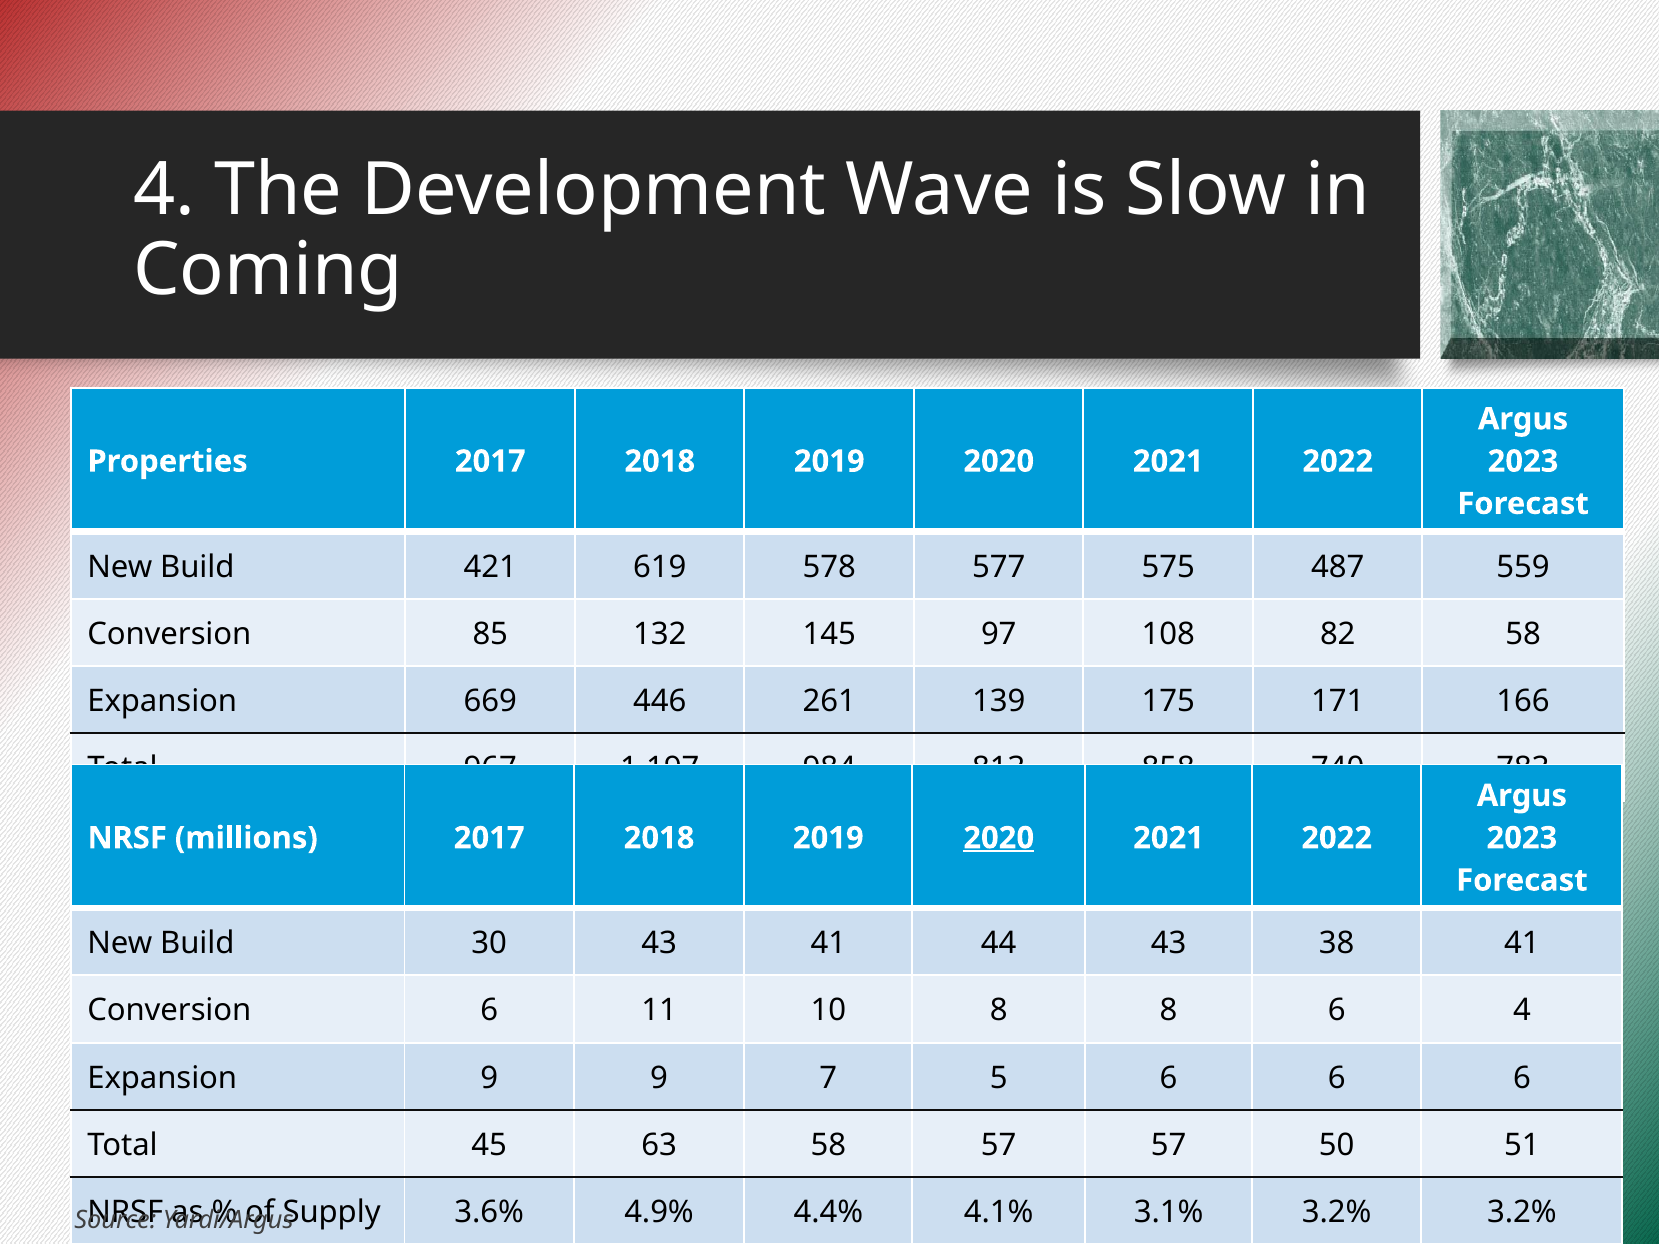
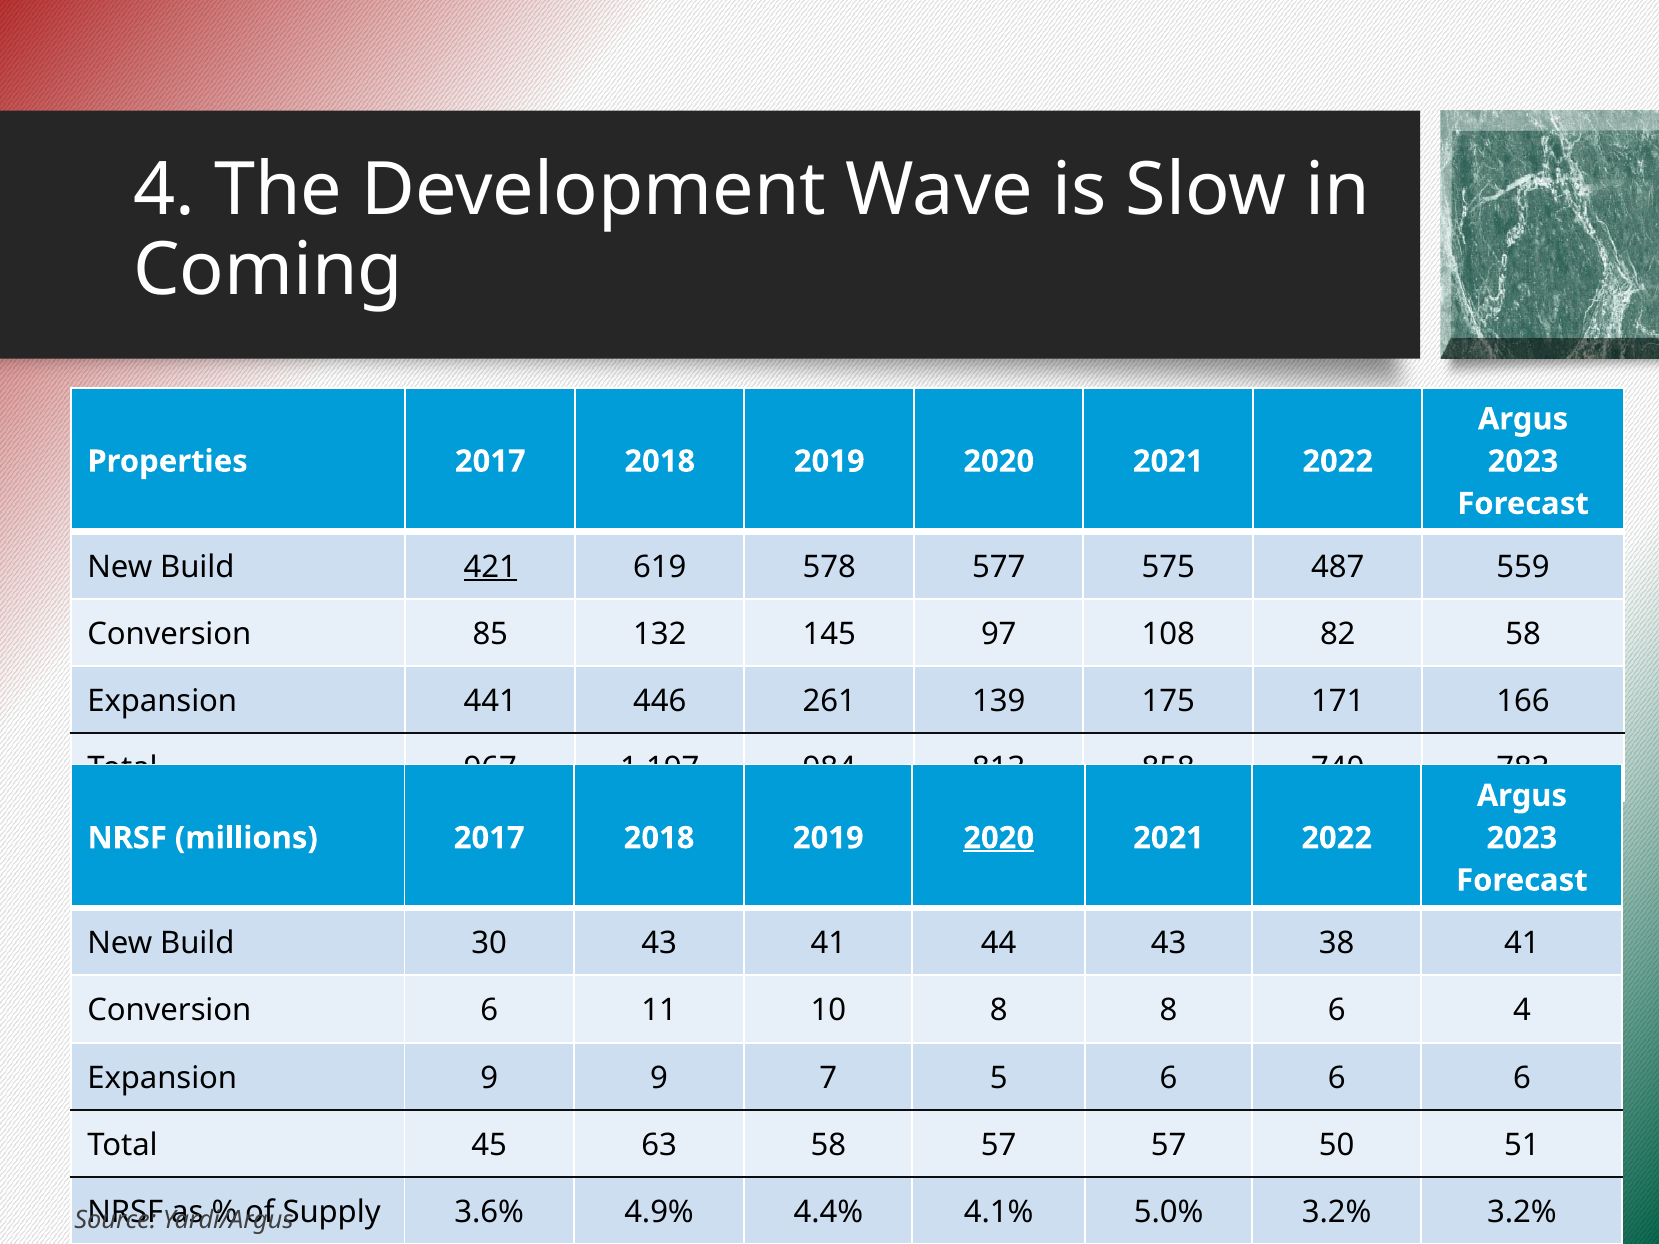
421 underline: none -> present
669: 669 -> 441
3.1%: 3.1% -> 5.0%
